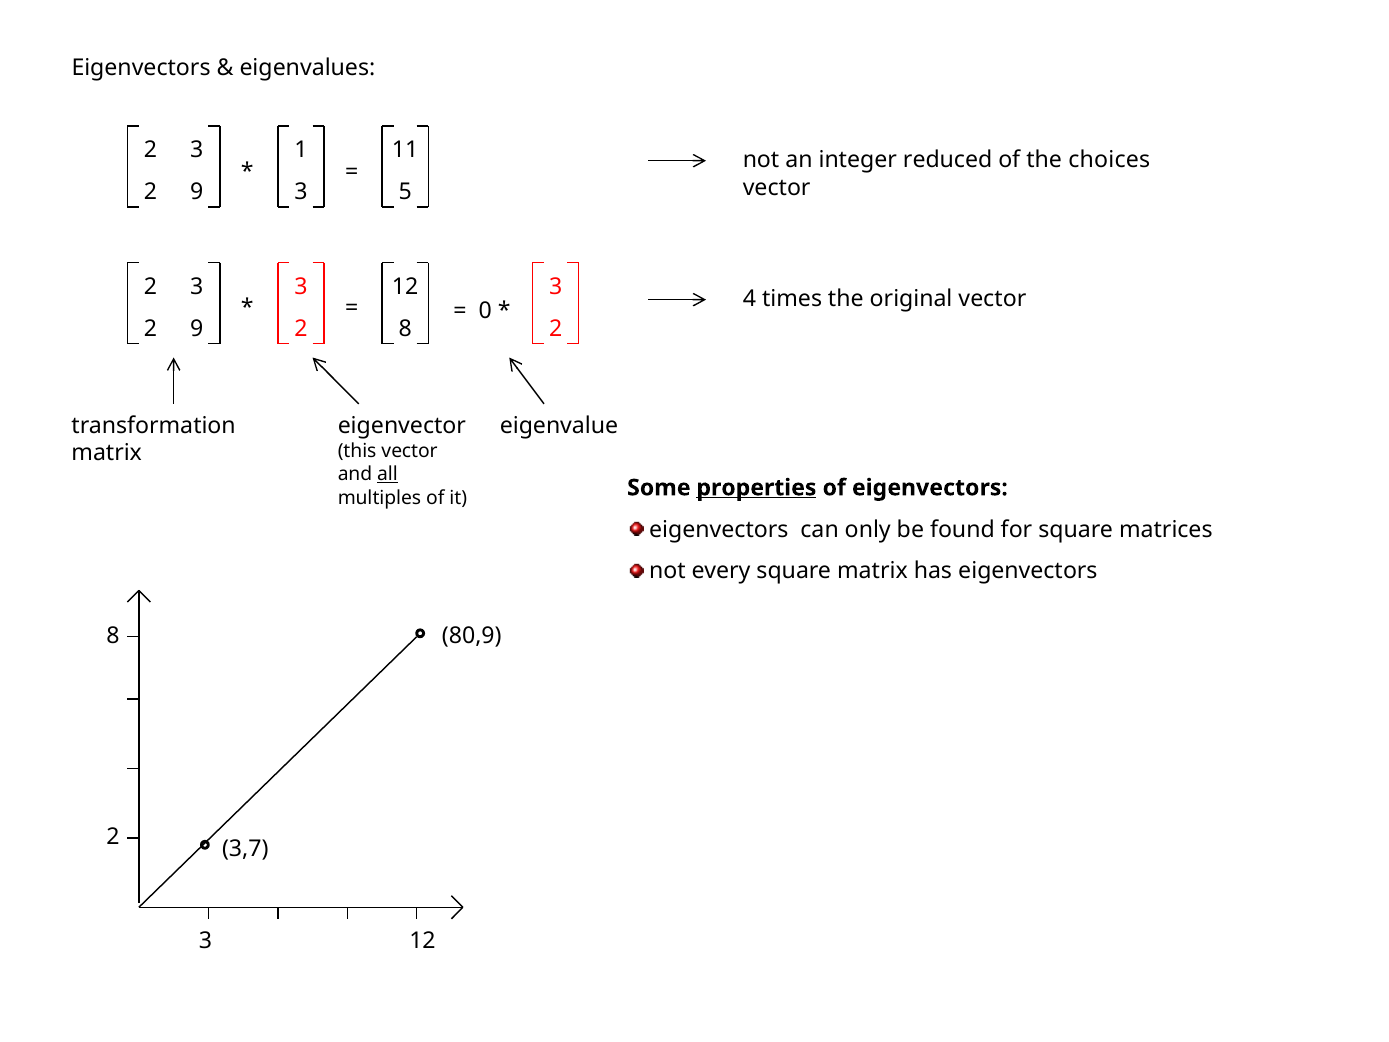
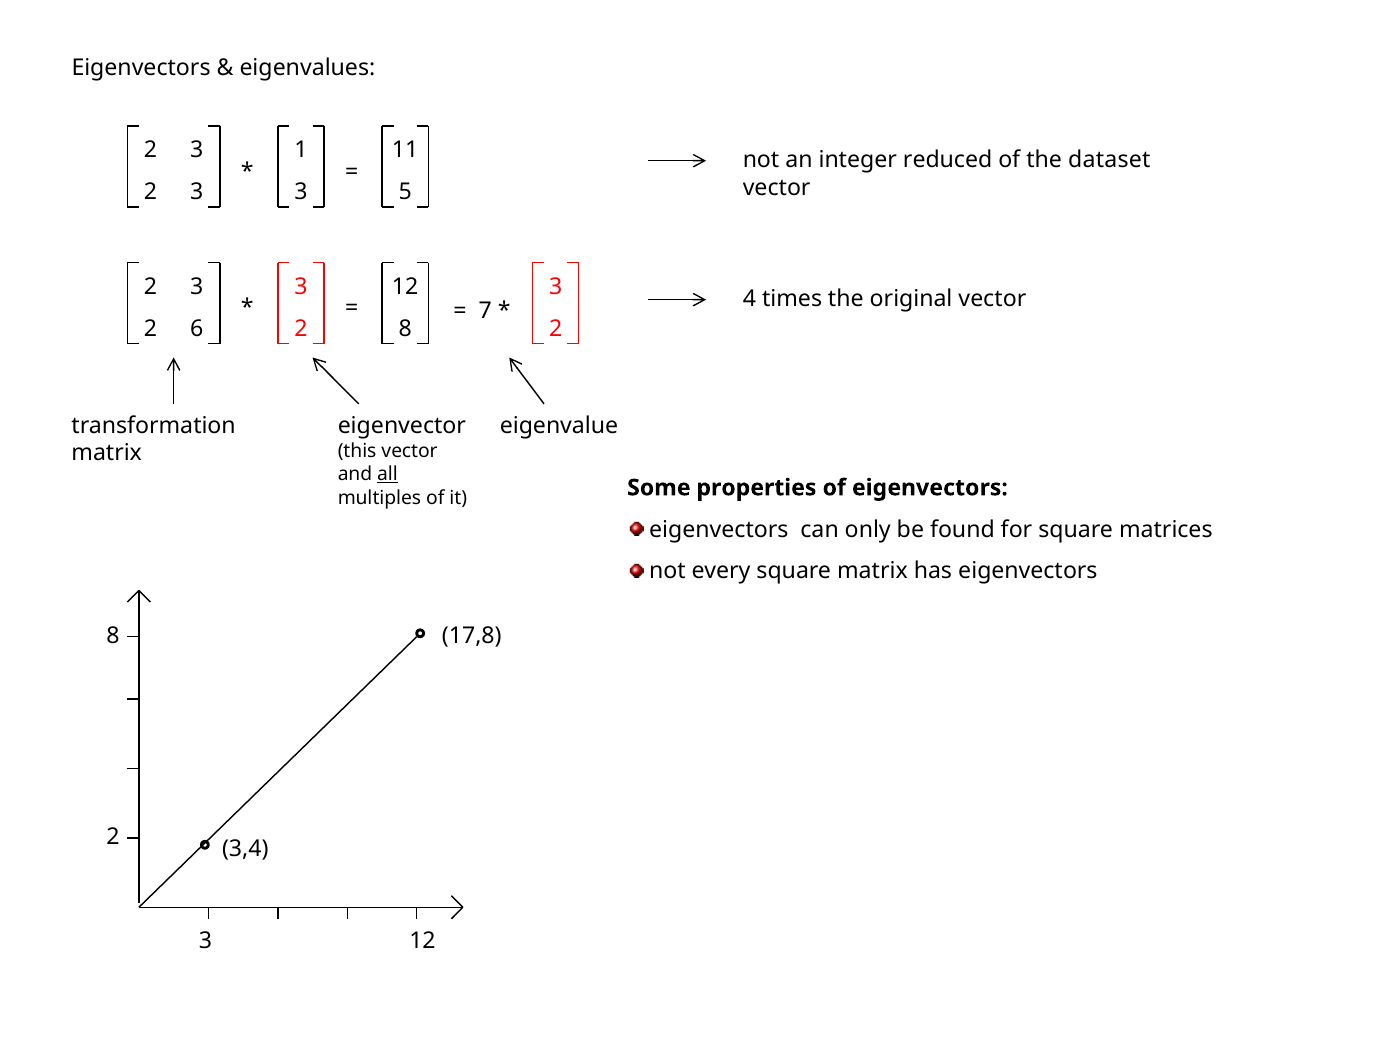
choices: choices -> dataset
9 at (197, 192): 9 -> 3
0: 0 -> 7
9 at (197, 328): 9 -> 6
properties underline: present -> none
80,9: 80,9 -> 17,8
3,7: 3,7 -> 3,4
